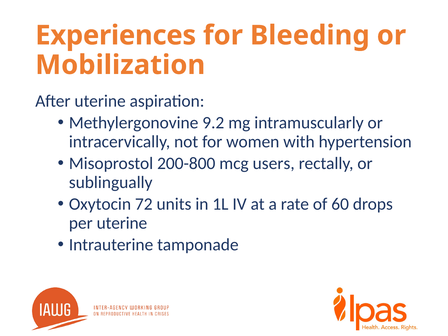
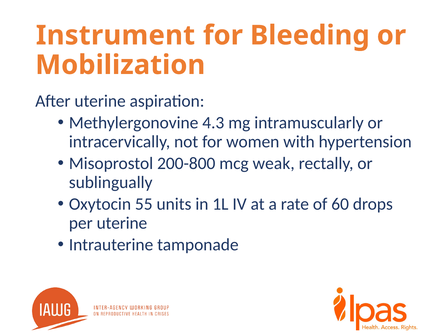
Experiences: Experiences -> Instrument
9.2: 9.2 -> 4.3
users: users -> weak
72: 72 -> 55
